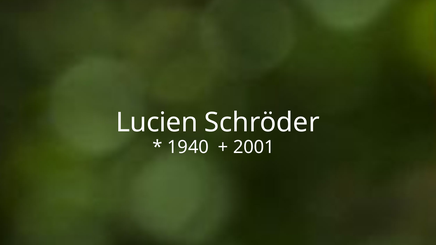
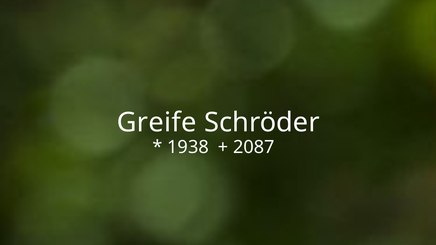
Lucien: Lucien -> Greife
1940: 1940 -> 1938
2001: 2001 -> 2087
